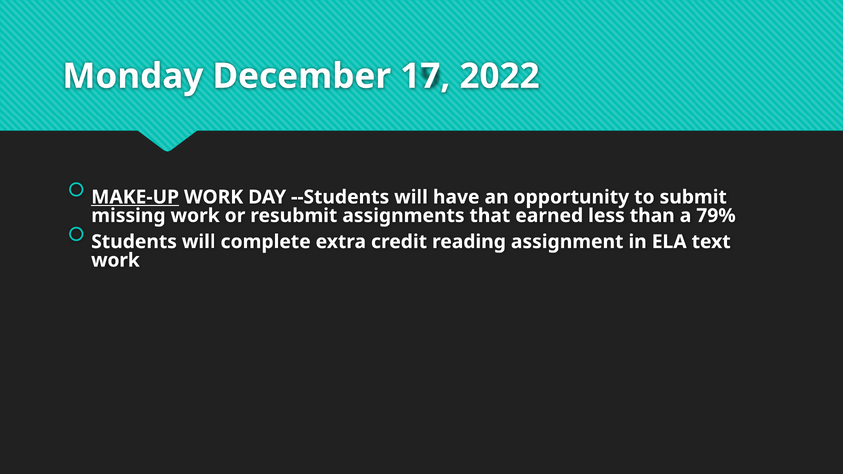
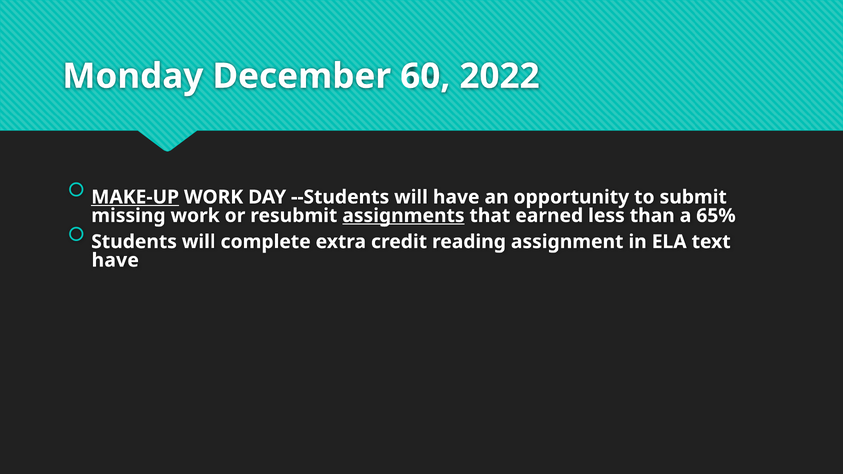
17: 17 -> 60
assignments underline: none -> present
79%: 79% -> 65%
work at (115, 260): work -> have
